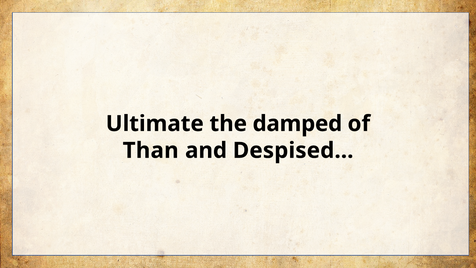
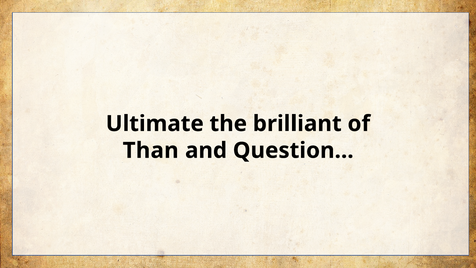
damped: damped -> brilliant
Despised…: Despised… -> Question…
